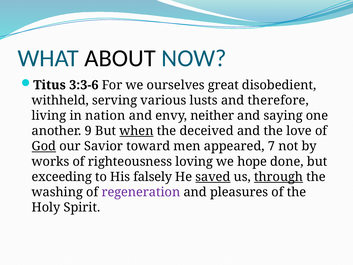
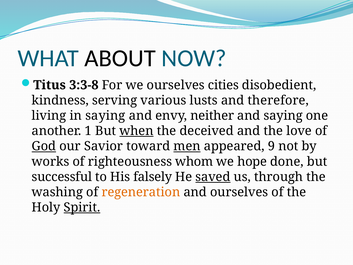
3:3-6: 3:3-6 -> 3:3-8
great: great -> cities
withheld: withheld -> kindness
in nation: nation -> saying
9: 9 -> 1
men underline: none -> present
7: 7 -> 9
loving: loving -> whom
exceeding: exceeding -> successful
through underline: present -> none
regeneration colour: purple -> orange
and pleasures: pleasures -> ourselves
Spirit underline: none -> present
